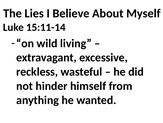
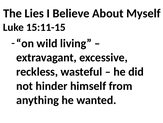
15:11-14: 15:11-14 -> 15:11-15
